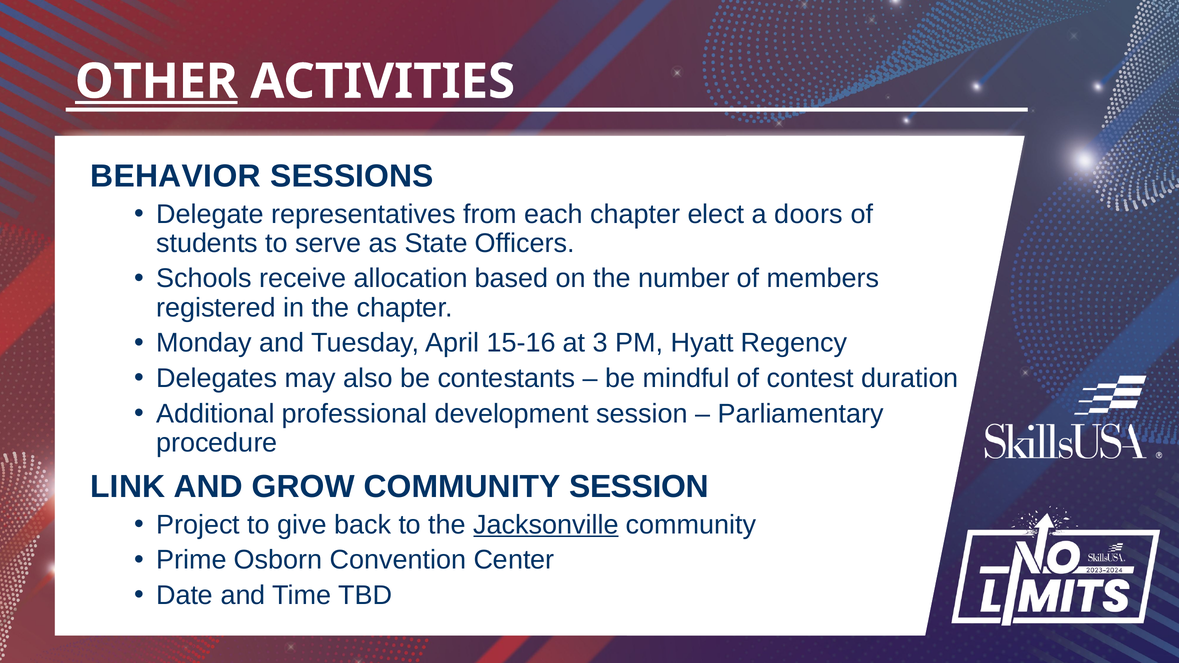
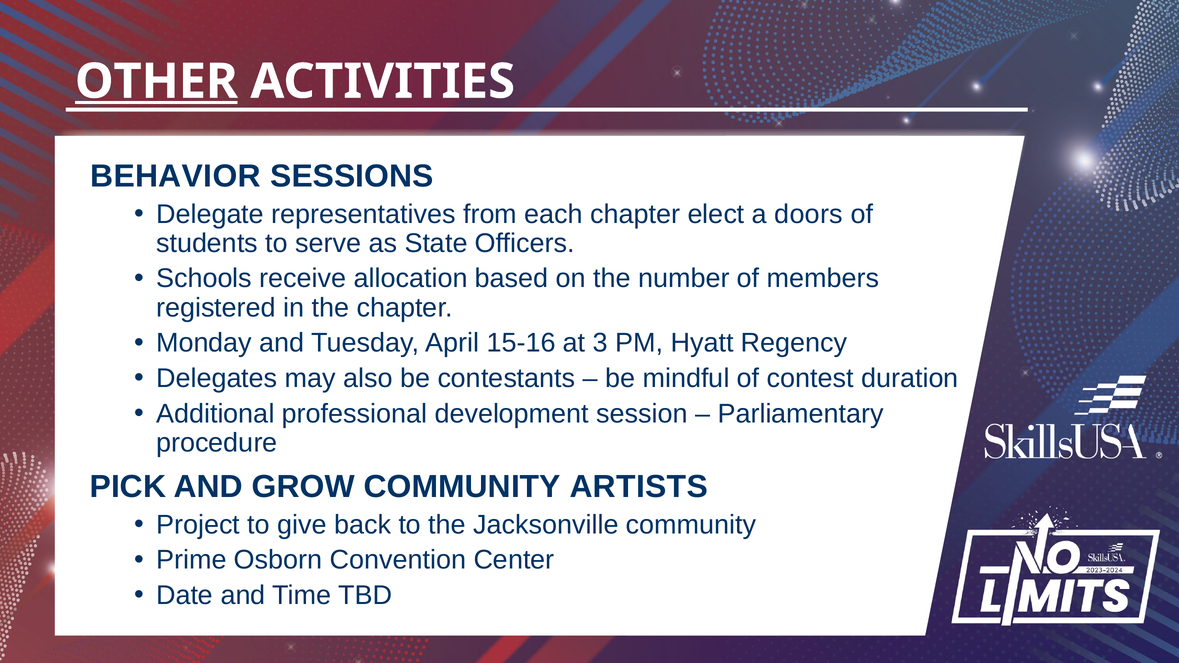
LINK: LINK -> PICK
COMMUNITY SESSION: SESSION -> ARTISTS
Jacksonville underline: present -> none
